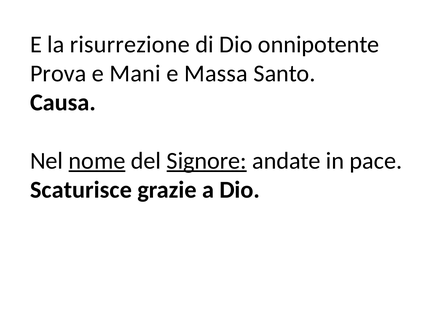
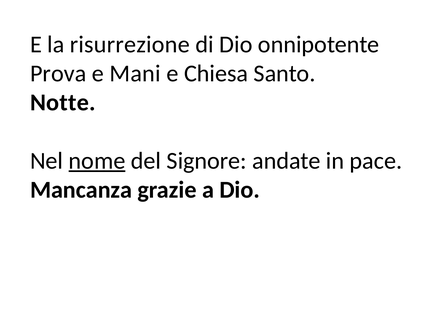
Massa: Massa -> Chiesa
Causa: Causa -> Notte
Signore underline: present -> none
Scaturisce: Scaturisce -> Mancanza
